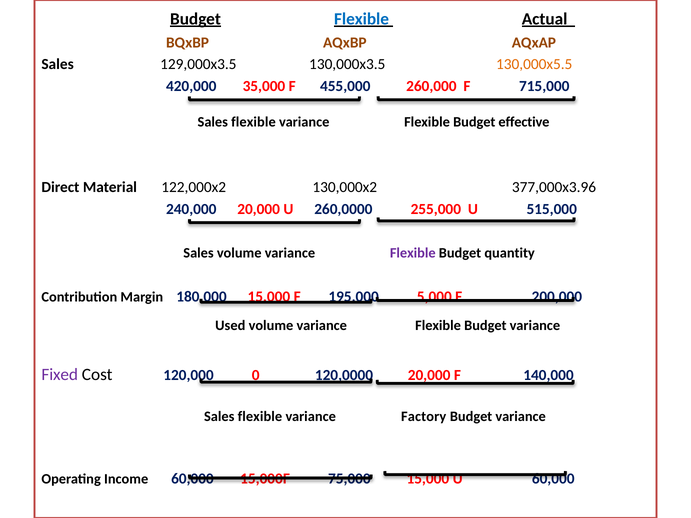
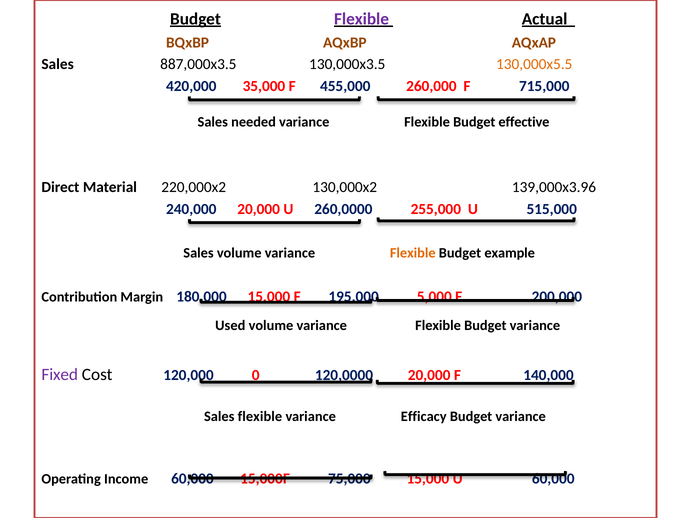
Flexible at (362, 19) colour: blue -> purple
129,000x3.5: 129,000x3.5 -> 887,000x3.5
flexible at (253, 122): flexible -> needed
122,000x2: 122,000x2 -> 220,000x2
377,000x3.96: 377,000x3.96 -> 139,000x3.96
Flexible at (413, 253) colour: purple -> orange
quantity: quantity -> example
Factory: Factory -> Efficacy
